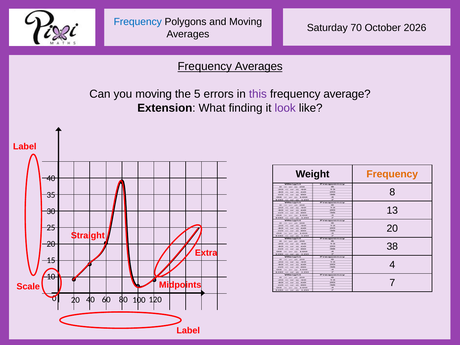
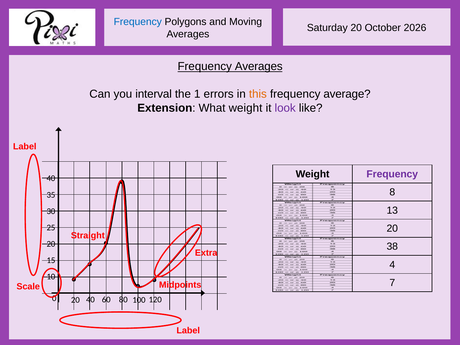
70 at (356, 28): 70 -> 20
you moving: moving -> interval
5: 5 -> 1
this colour: purple -> orange
What finding: finding -> weight
Frequency at (392, 174) colour: orange -> purple
